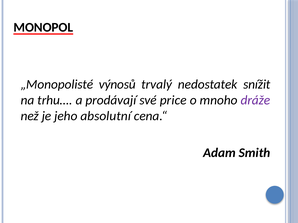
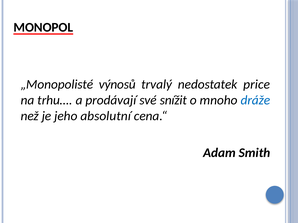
snížit: snížit -> price
price: price -> snížit
dráže colour: purple -> blue
